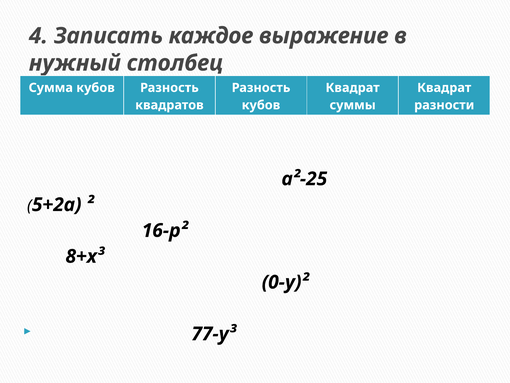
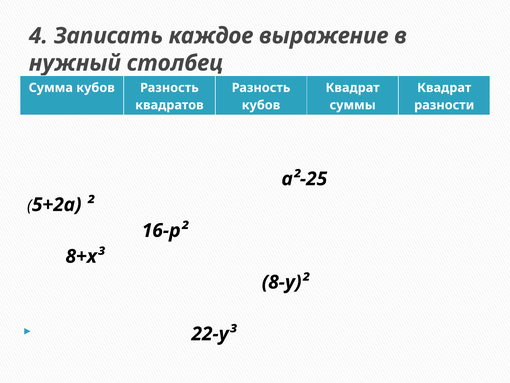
0-у)²: 0-у)² -> 8-у)²
77-у³: 77-у³ -> 22-у³
